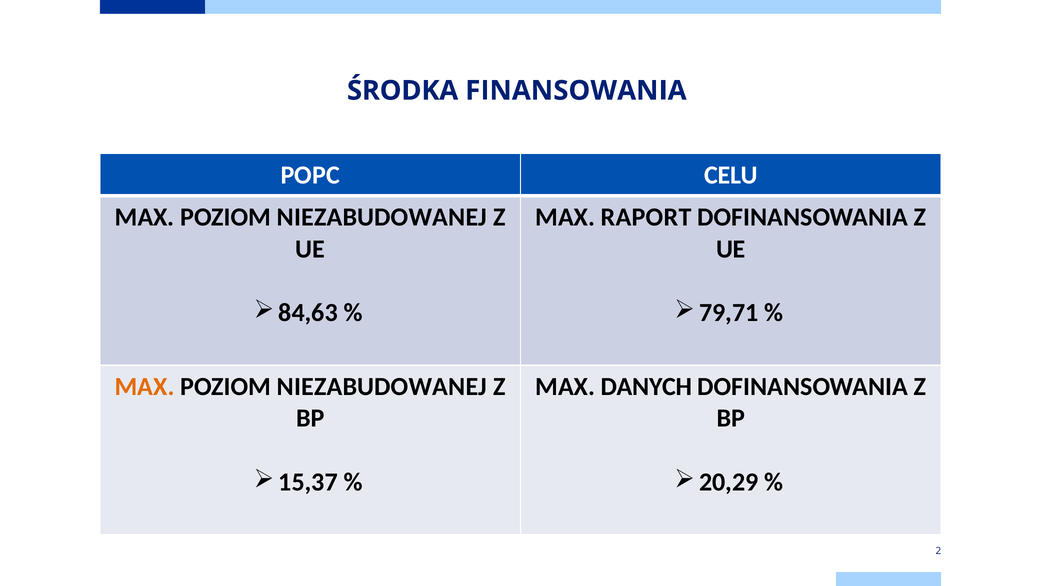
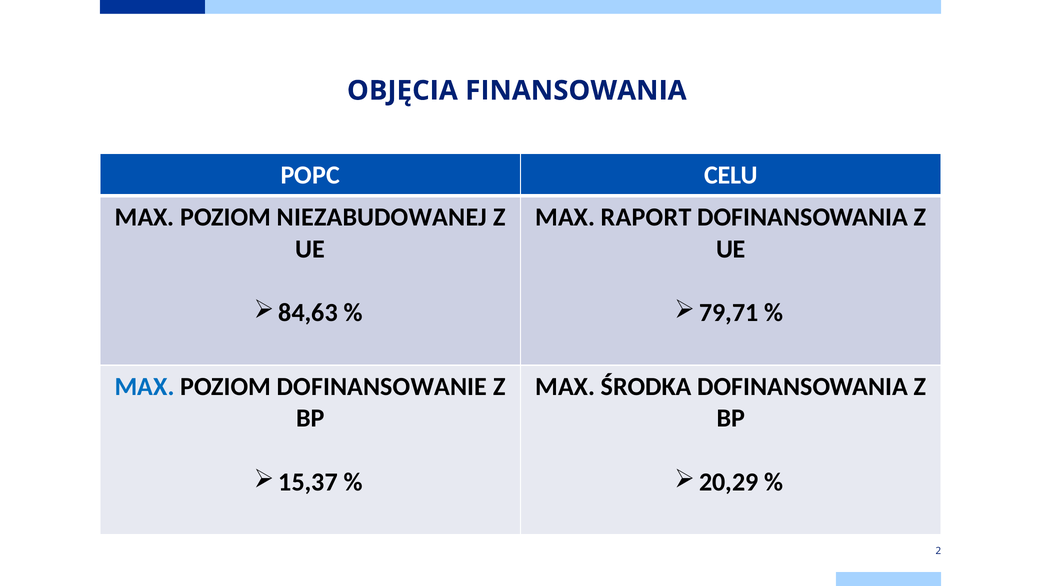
ŚRODKA: ŚRODKA -> OBJĘCIA
MAX at (145, 386) colour: orange -> blue
NIEZABUDOWANEJ at (382, 386): NIEZABUDOWANEJ -> DOFINANSOWANIE
DANYCH: DANYCH -> ŚRODKA
